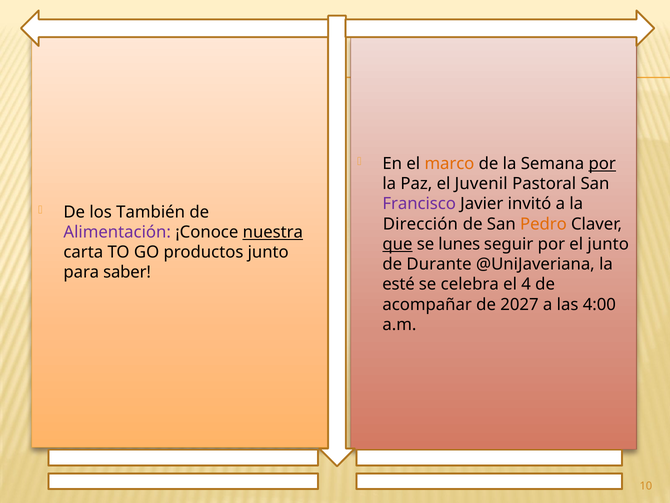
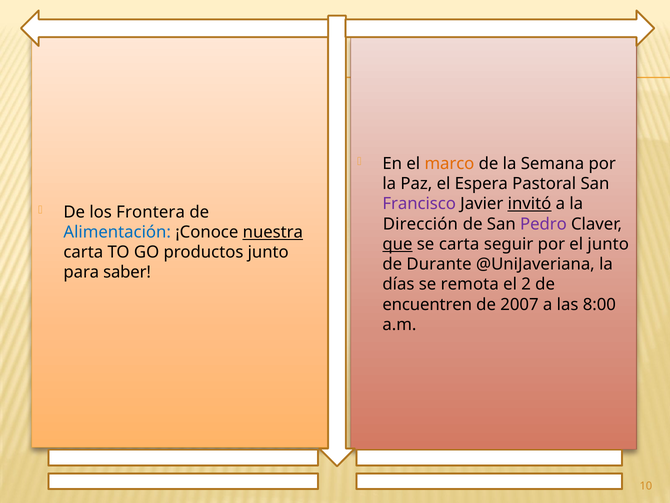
por at (602, 164) underline: present -> none
Juvenil: Juvenil -> Espera
invitó underline: none -> present
También: También -> Frontera
Pedro colour: orange -> purple
Alimentación colour: purple -> blue
se lunes: lunes -> carta
esté: esté -> días
celebra: celebra -> remota
4: 4 -> 2
acompañar: acompañar -> encuentren
2027: 2027 -> 2007
4:00: 4:00 -> 8:00
